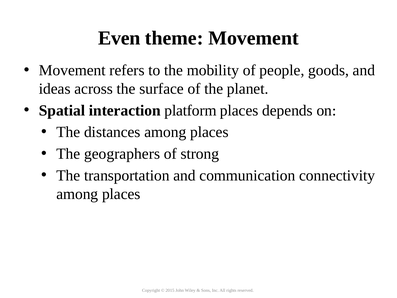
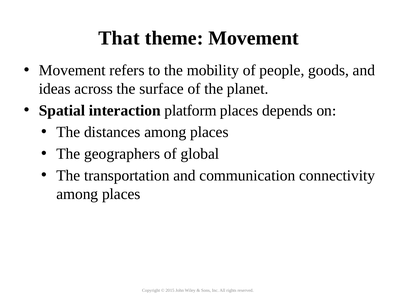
Even: Even -> That
strong: strong -> global
